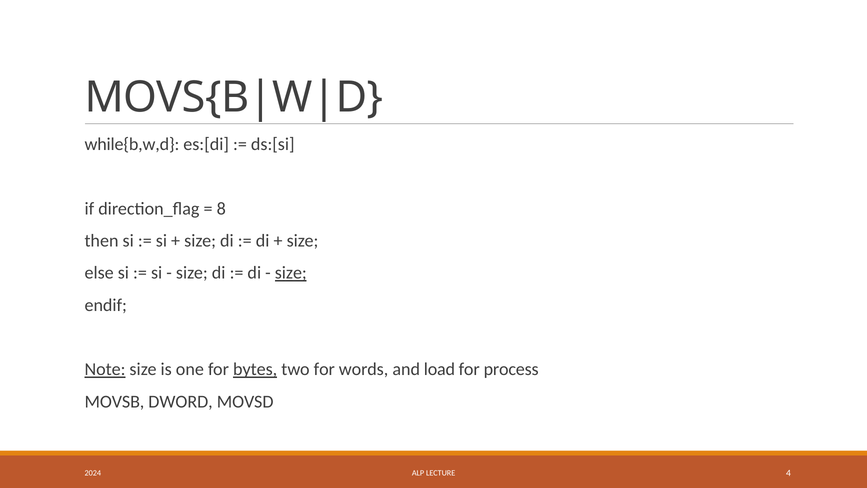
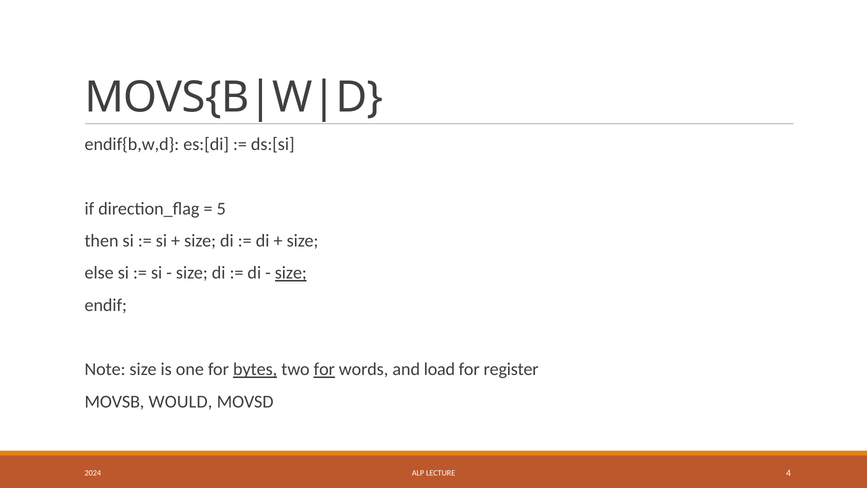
while{b,w,d: while{b,w,d -> endif{b,w,d
8: 8 -> 5
Note underline: present -> none
for at (324, 369) underline: none -> present
process: process -> register
DWORD: DWORD -> WOULD
